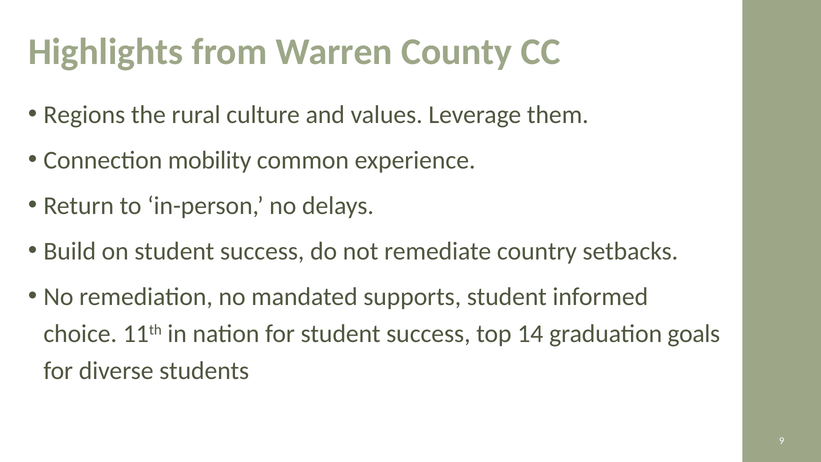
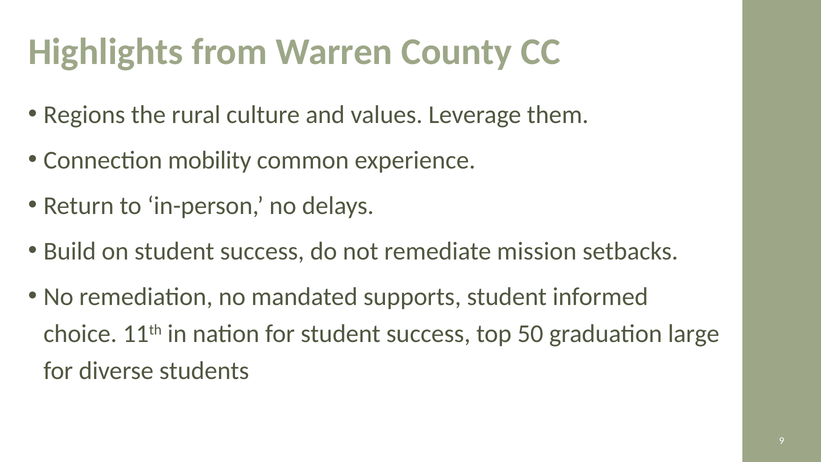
country: country -> mission
14: 14 -> 50
goals: goals -> large
